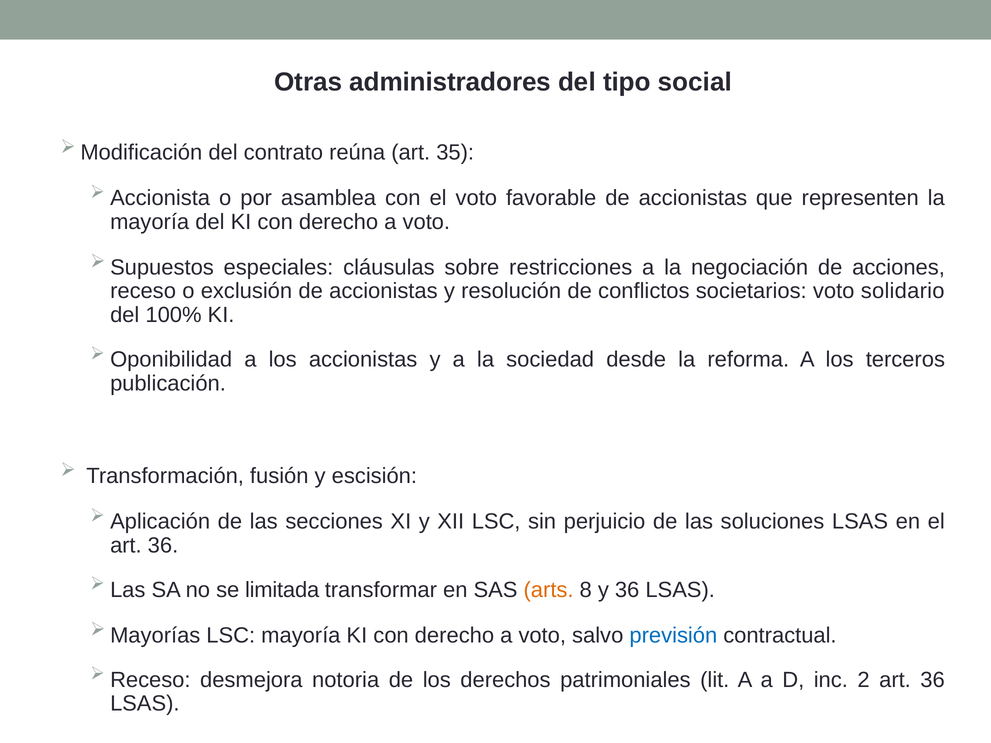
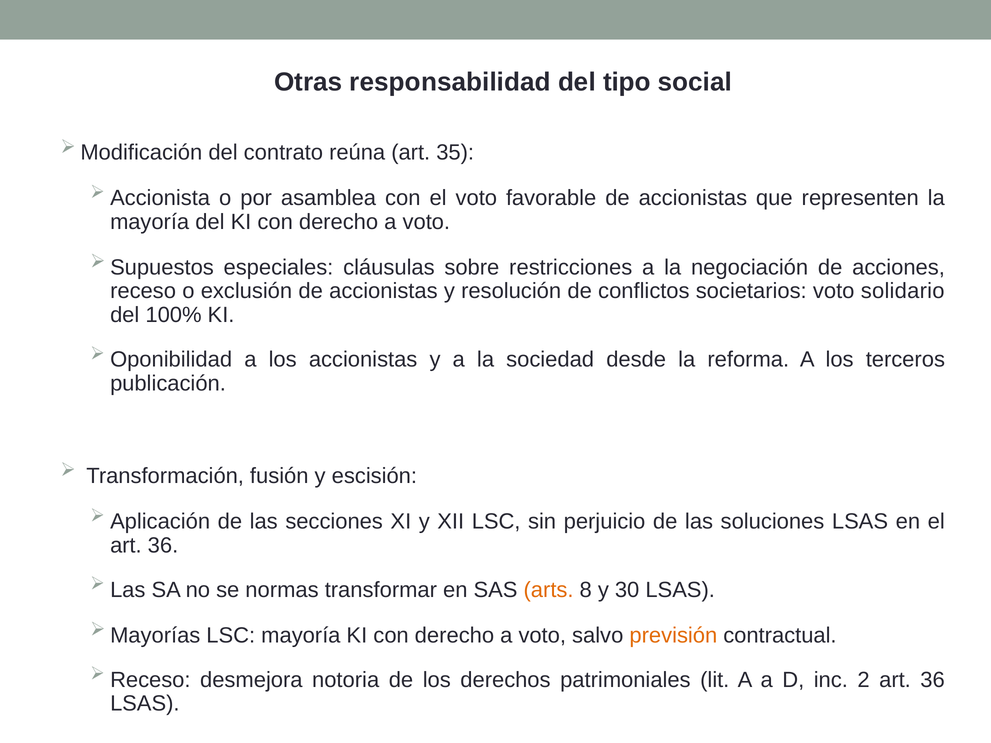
administradores: administradores -> responsabilidad
limitada: limitada -> normas
y 36: 36 -> 30
previsión colour: blue -> orange
